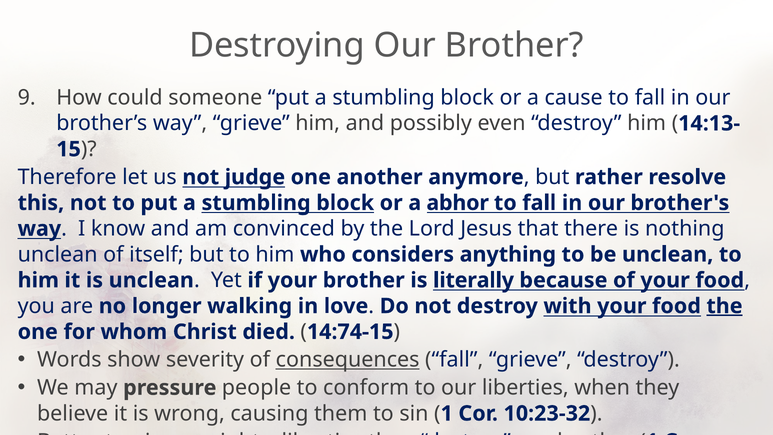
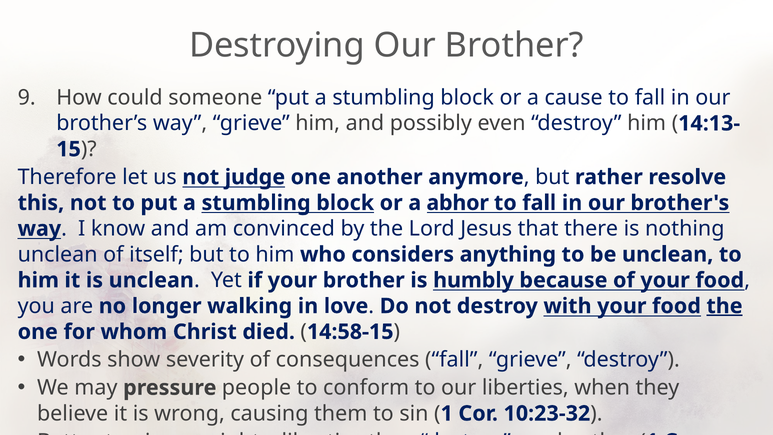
literally: literally -> humbly
14:74-15: 14:74-15 -> 14:58-15
consequences underline: present -> none
